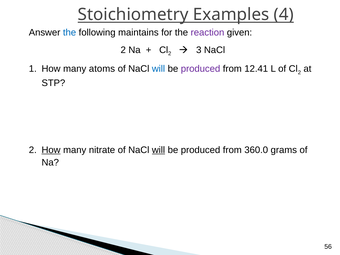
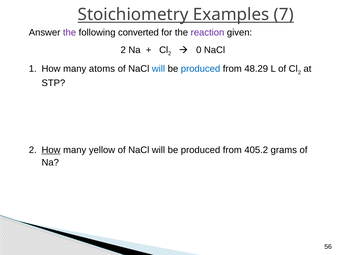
4: 4 -> 7
the at (70, 33) colour: blue -> purple
maintains: maintains -> converted
3: 3 -> 0
produced at (201, 69) colour: purple -> blue
12.41: 12.41 -> 48.29
nitrate: nitrate -> yellow
will at (158, 150) underline: present -> none
360.0: 360.0 -> 405.2
